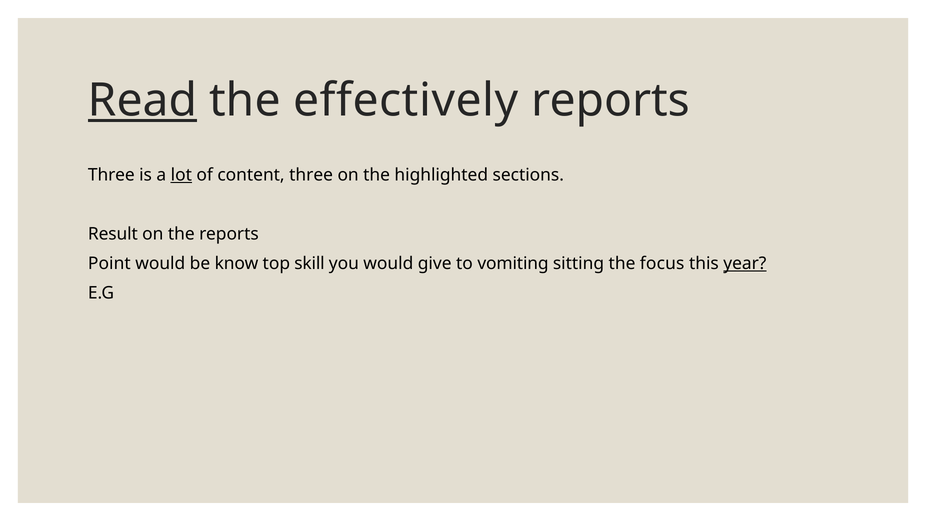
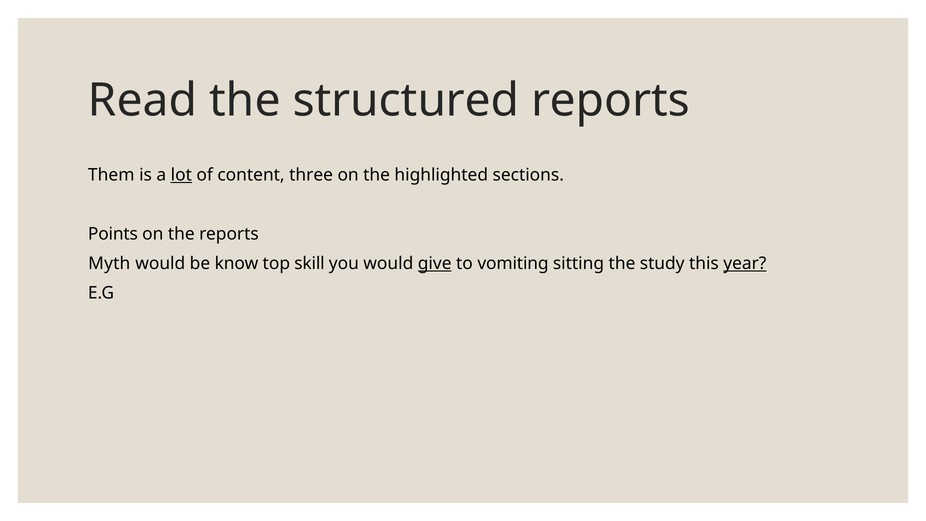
Read underline: present -> none
effectively: effectively -> structured
Three at (111, 175): Three -> Them
Result: Result -> Points
Point: Point -> Myth
give underline: none -> present
focus: focus -> study
